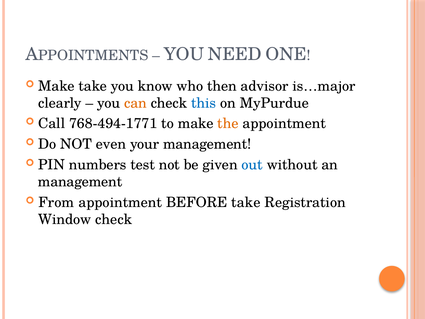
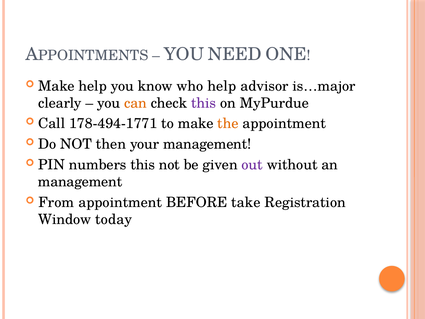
Make take: take -> help
who then: then -> help
this at (204, 103) colour: blue -> purple
768-494-1771: 768-494-1771 -> 178-494-1771
even: even -> then
numbers test: test -> this
out colour: blue -> purple
Window check: check -> today
